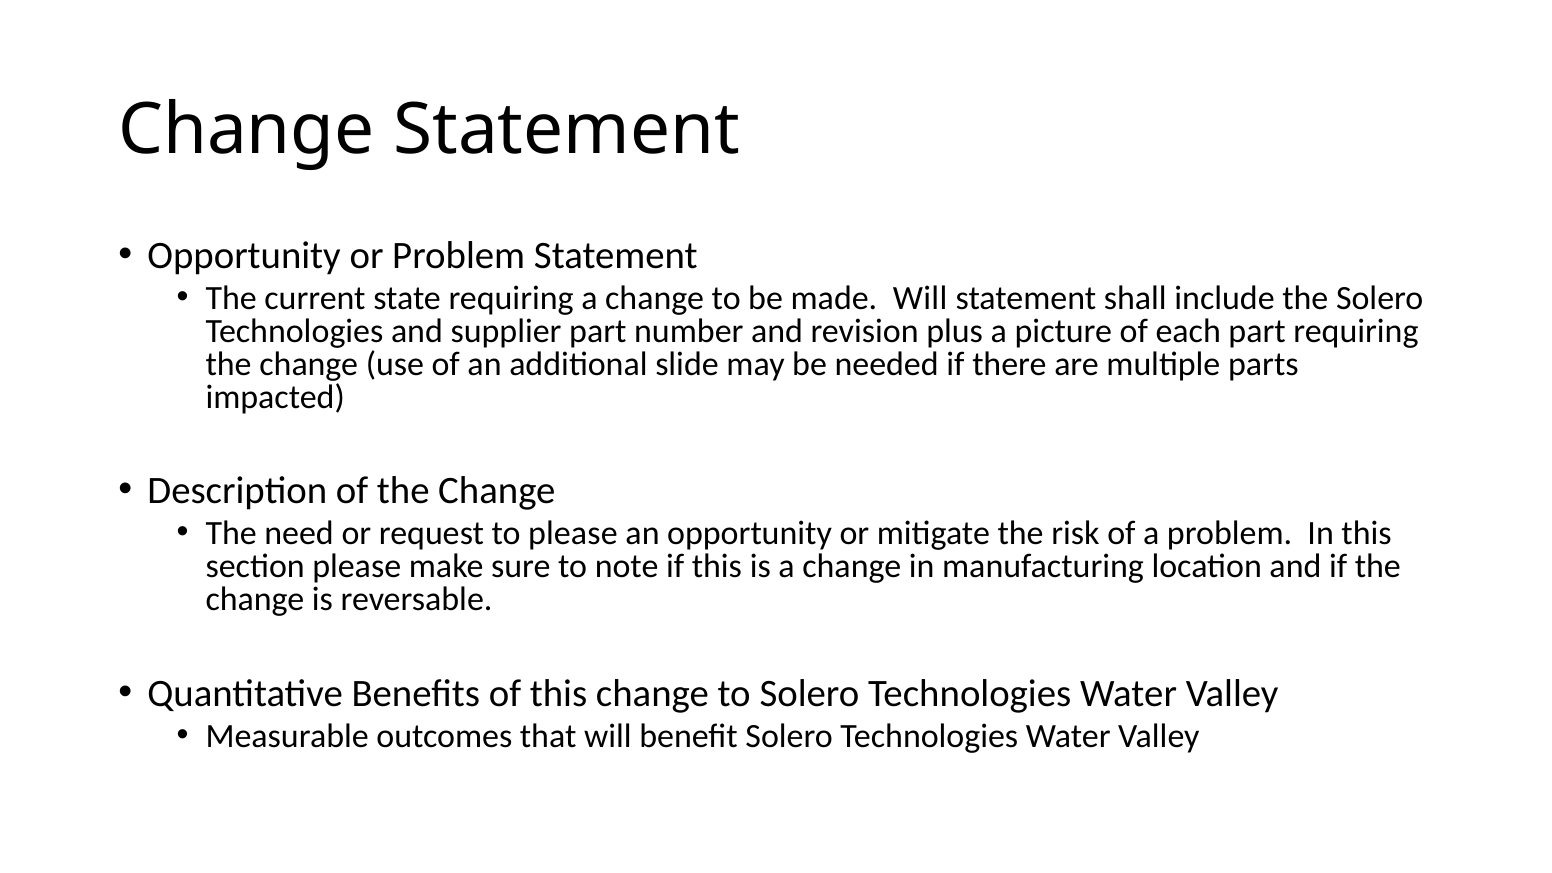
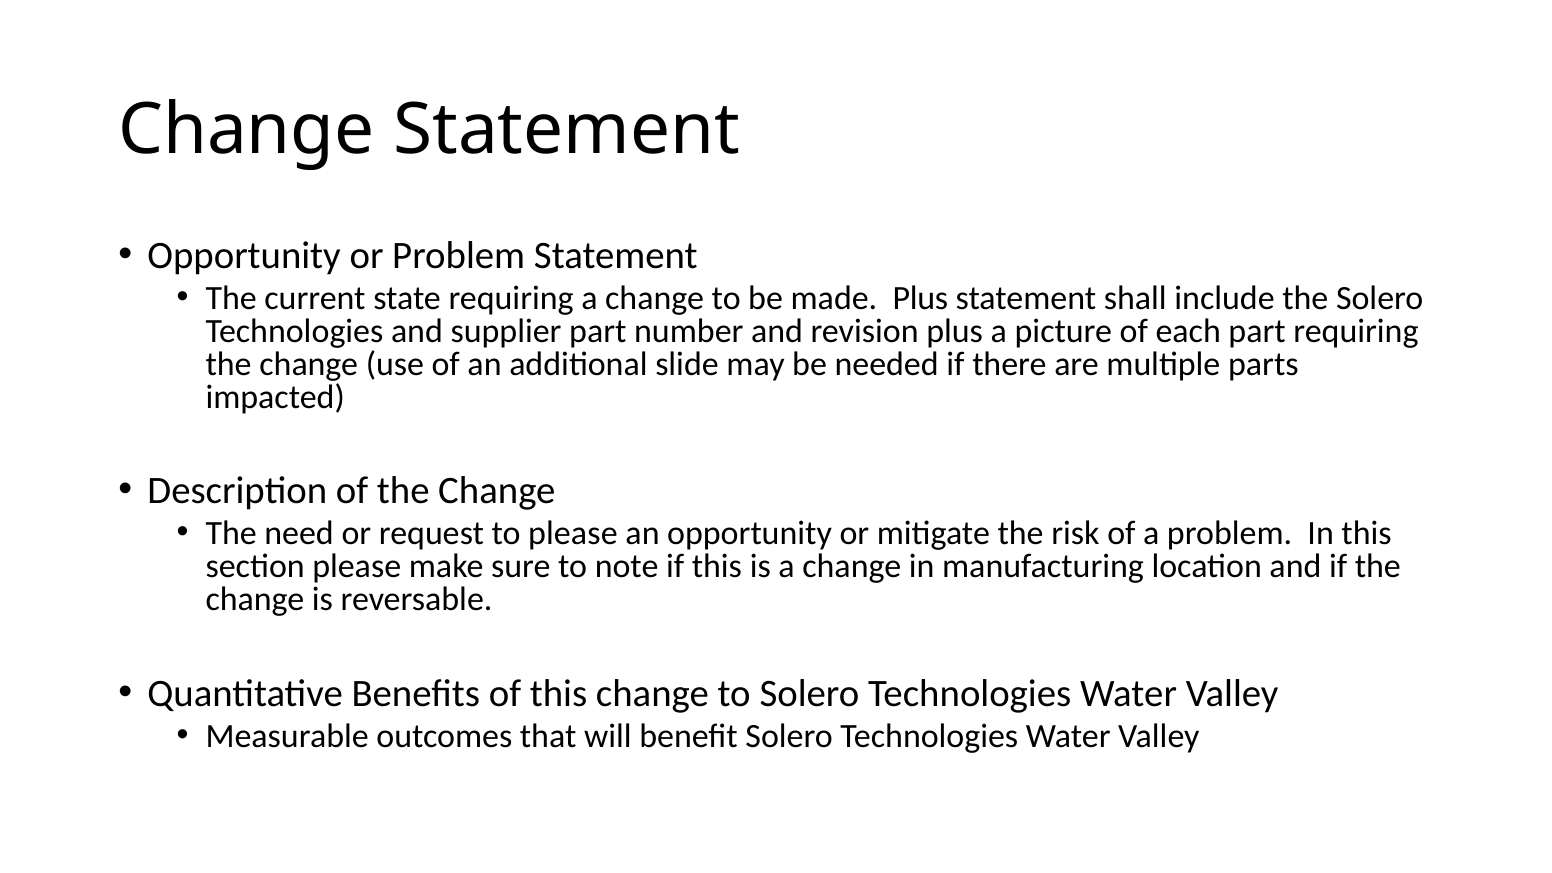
made Will: Will -> Plus
